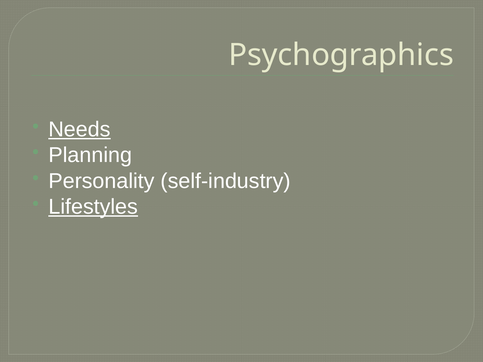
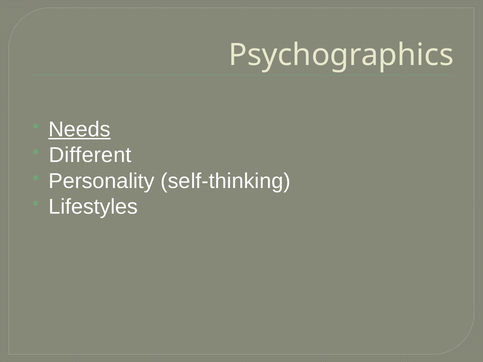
Planning: Planning -> Different
self-industry: self-industry -> self-thinking
Lifestyles underline: present -> none
